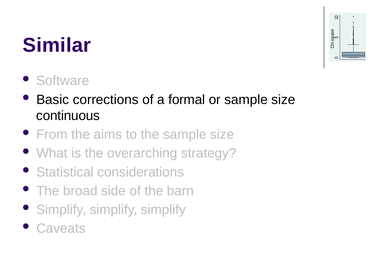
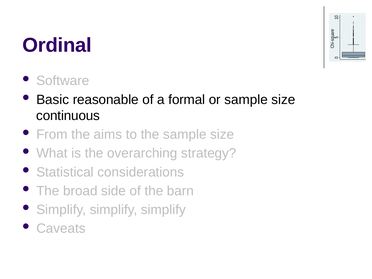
Similar: Similar -> Ordinal
corrections: corrections -> reasonable
